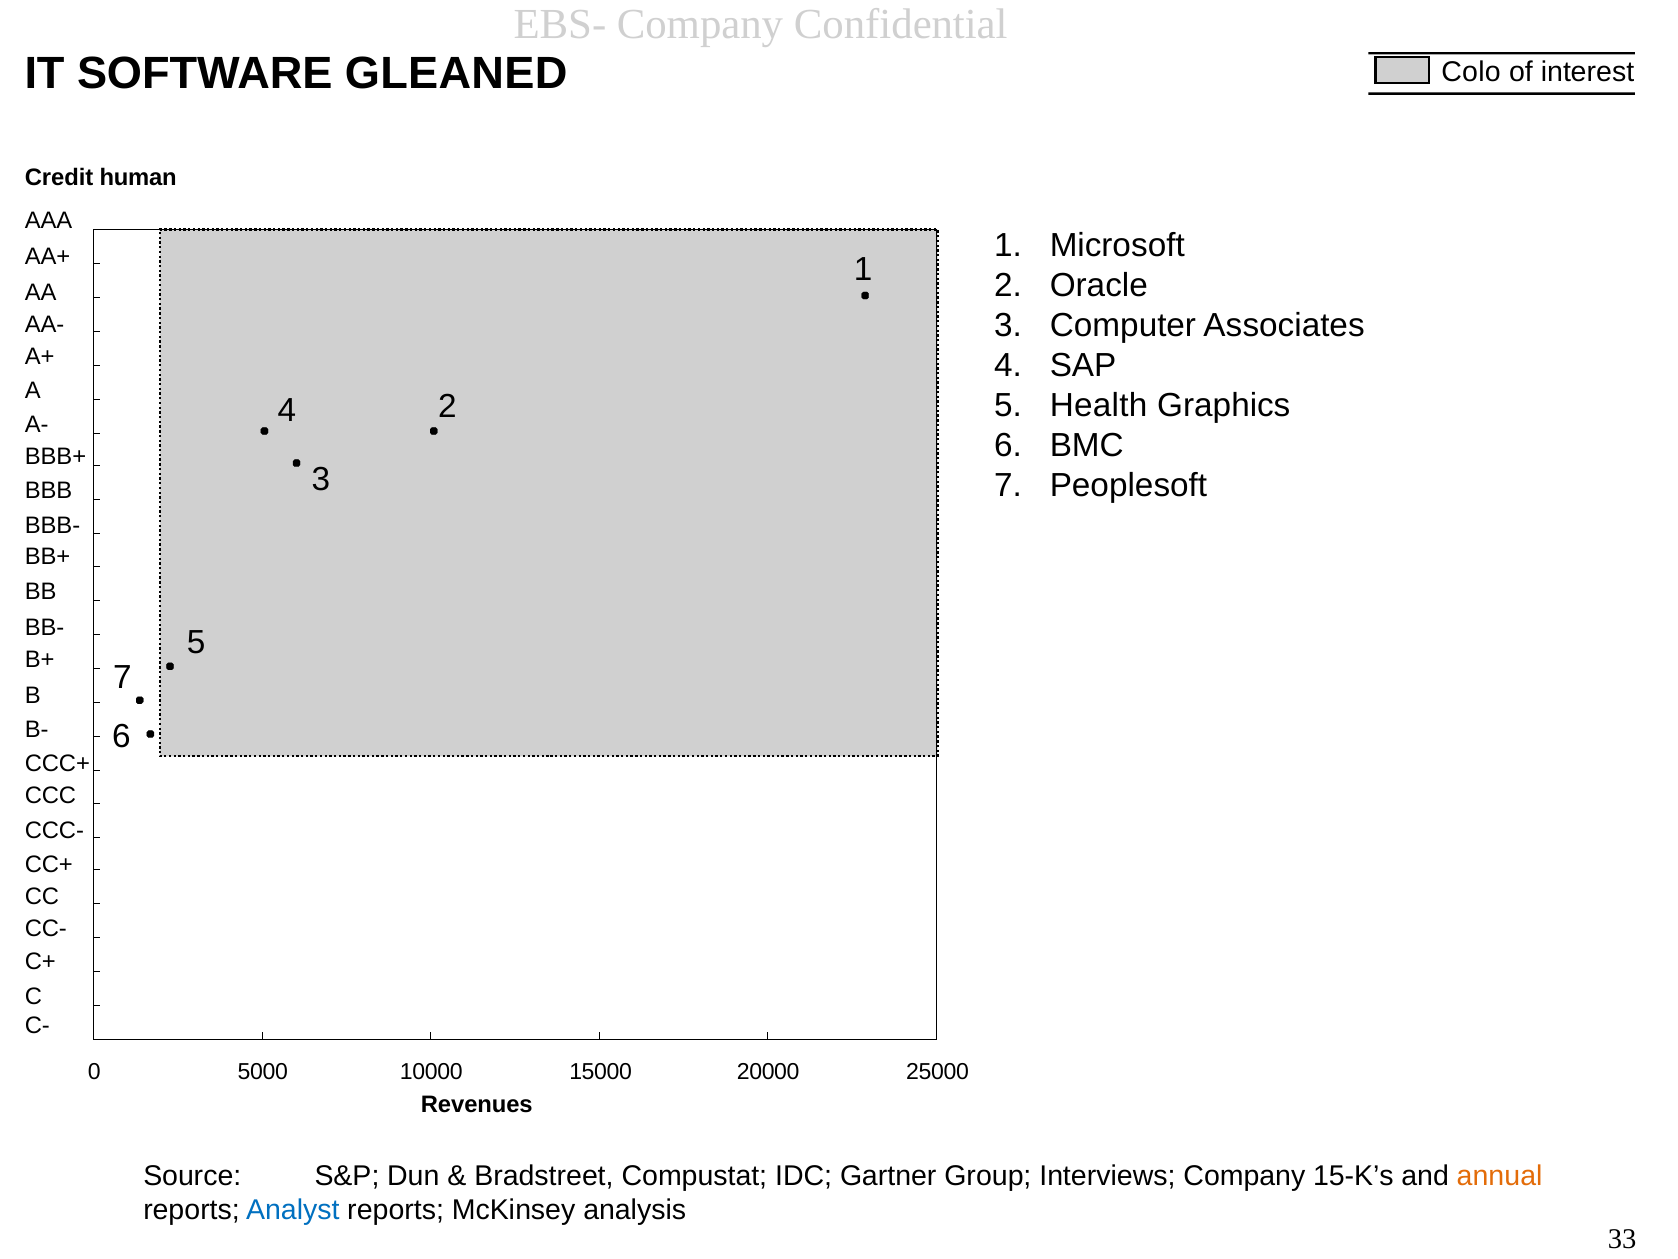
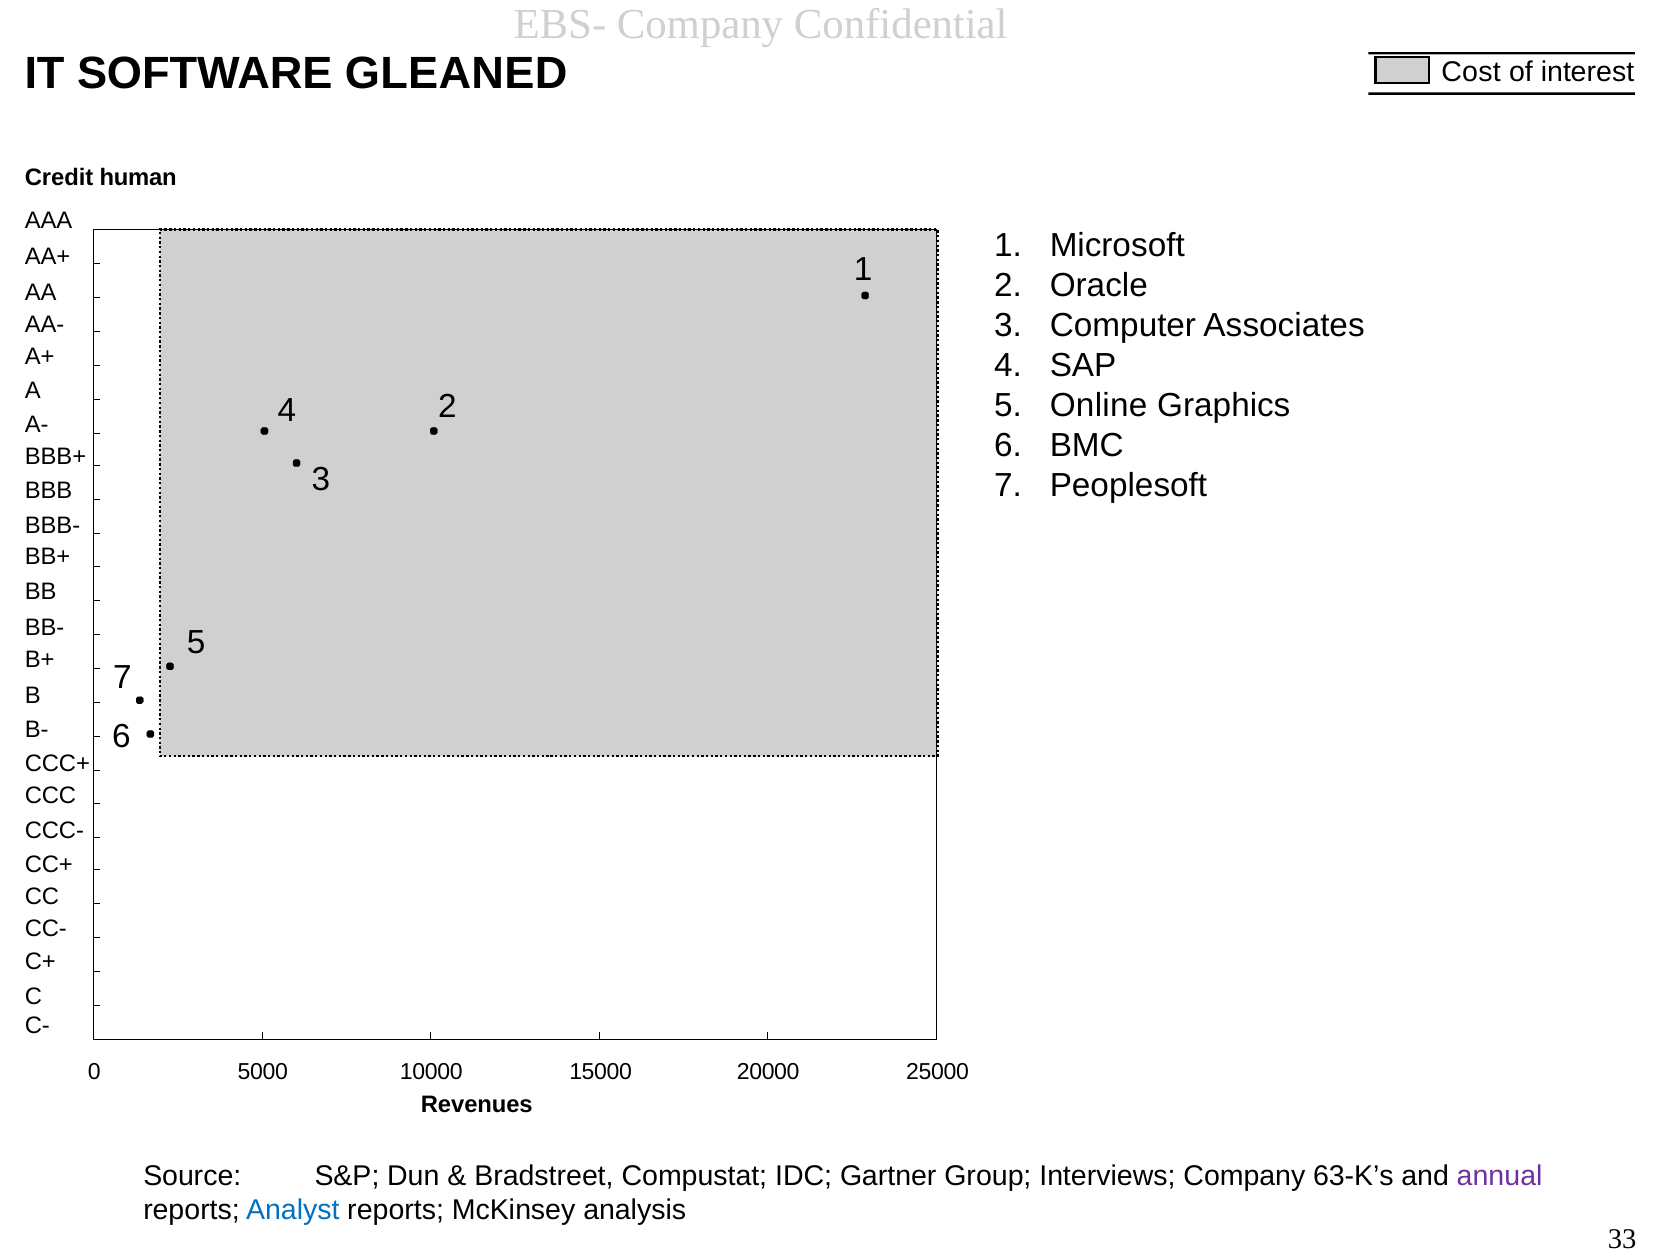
Colo: Colo -> Cost
Health: Health -> Online
15-K’s: 15-K’s -> 63-K’s
annual colour: orange -> purple
